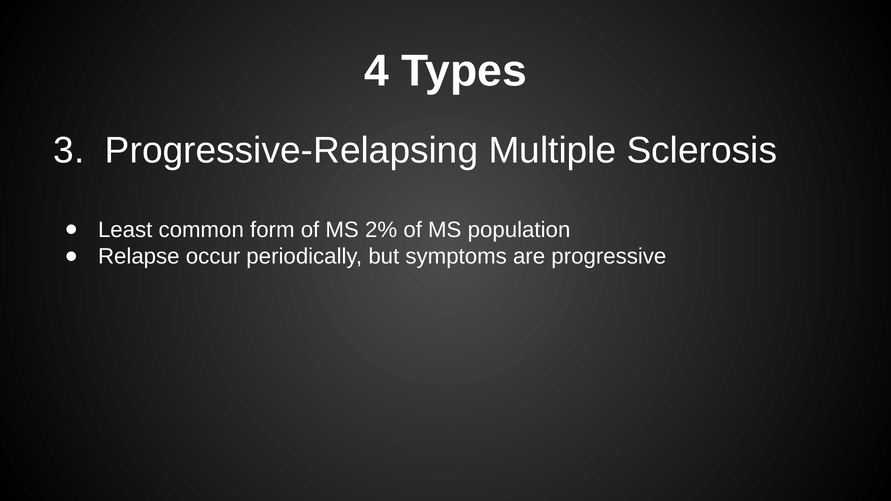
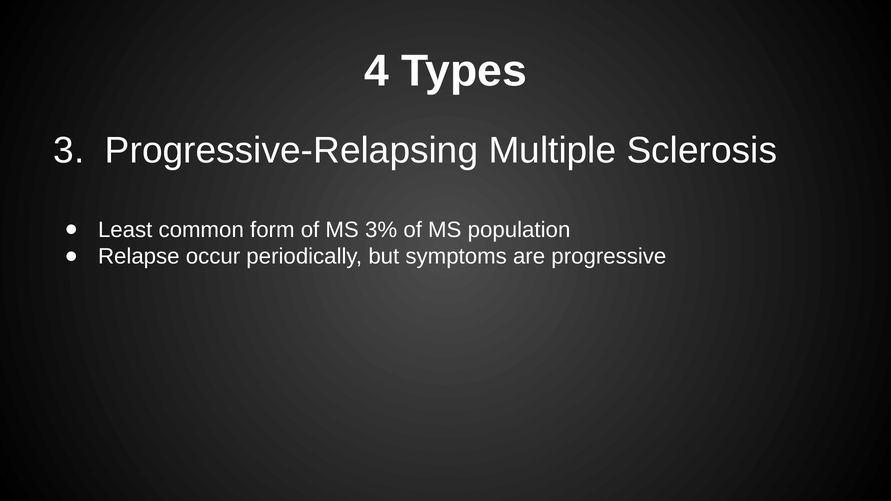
2%: 2% -> 3%
